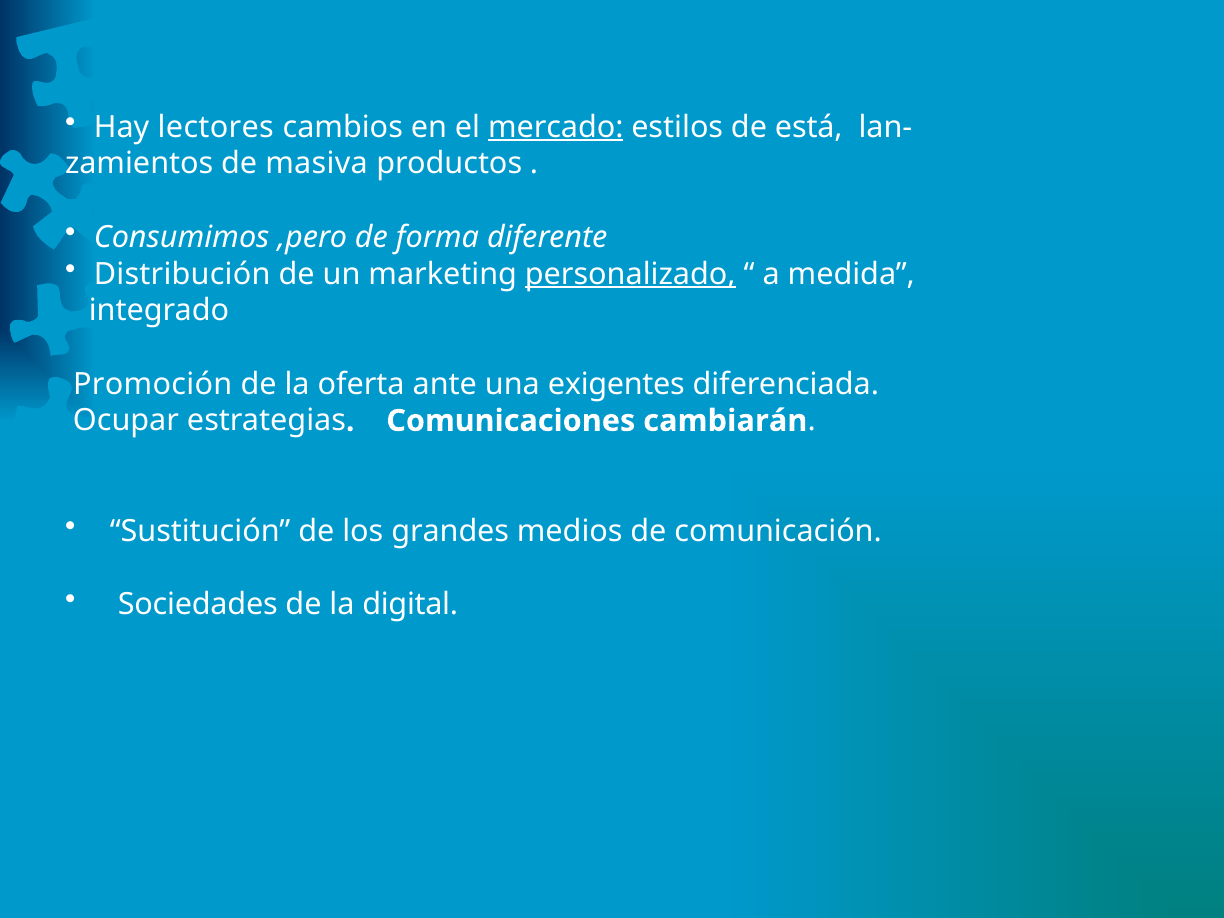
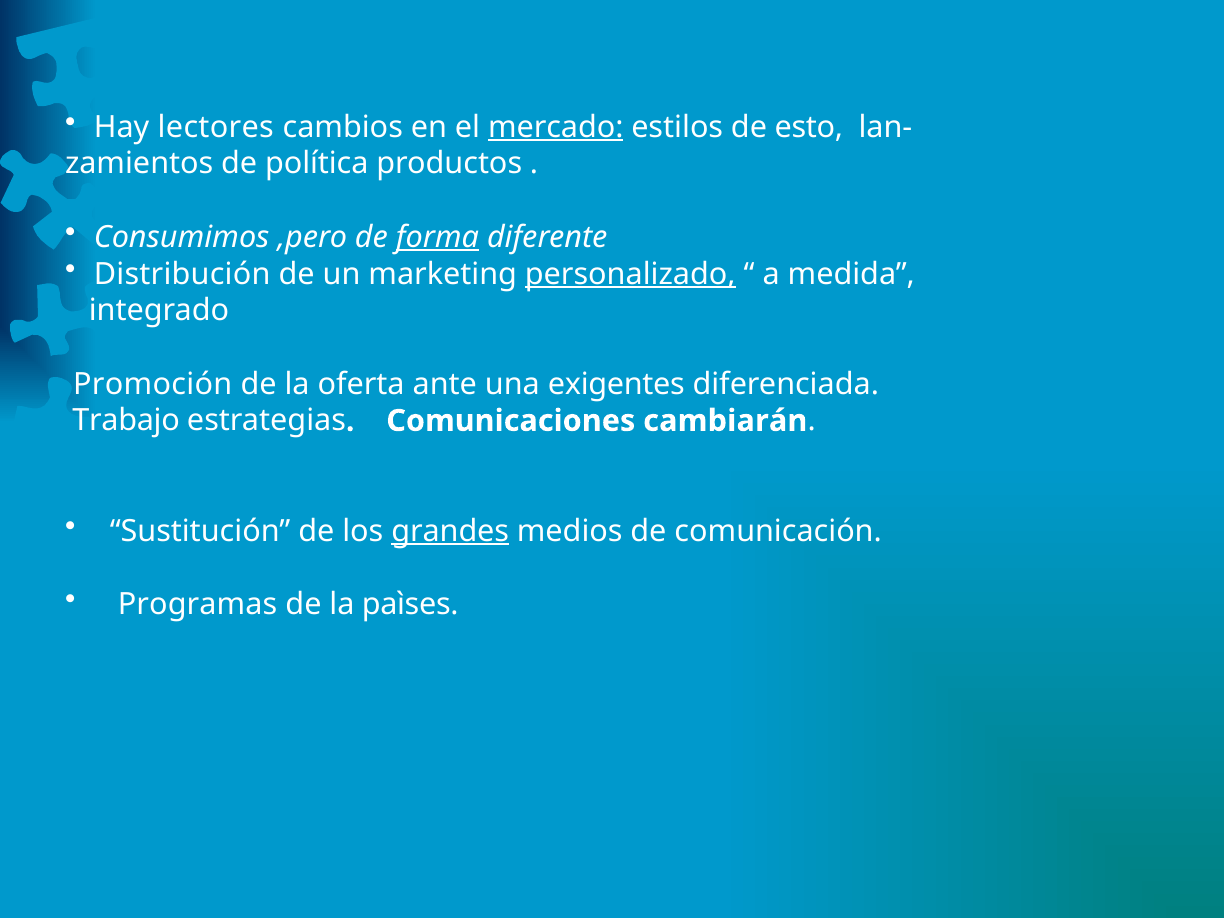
está: está -> esto
masiva: masiva -> política
forma underline: none -> present
Ocupar: Ocupar -> Trabajo
grandes underline: none -> present
Sociedades: Sociedades -> Programas
digital: digital -> paìses
